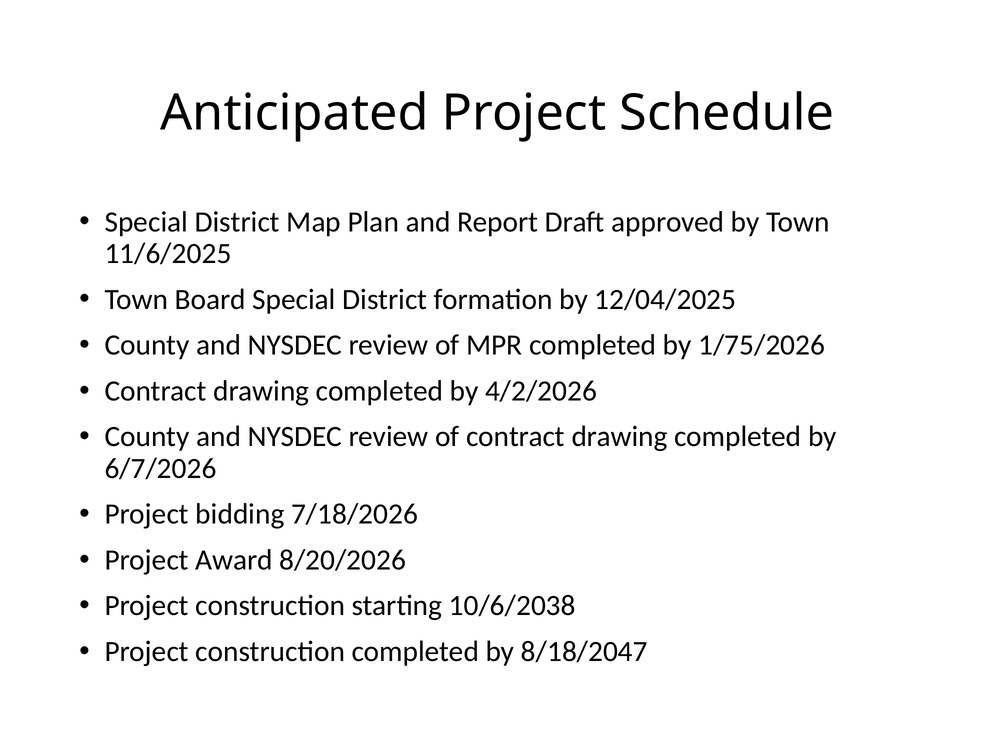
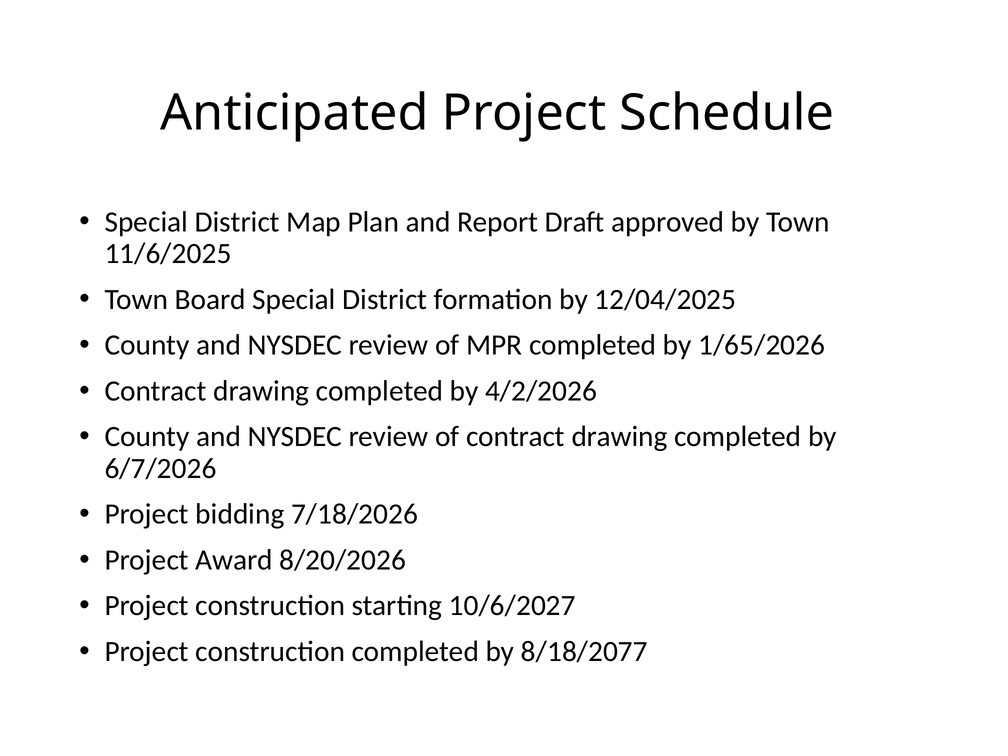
1/75/2026: 1/75/2026 -> 1/65/2026
10/6/2038: 10/6/2038 -> 10/6/2027
8/18/2047: 8/18/2047 -> 8/18/2077
